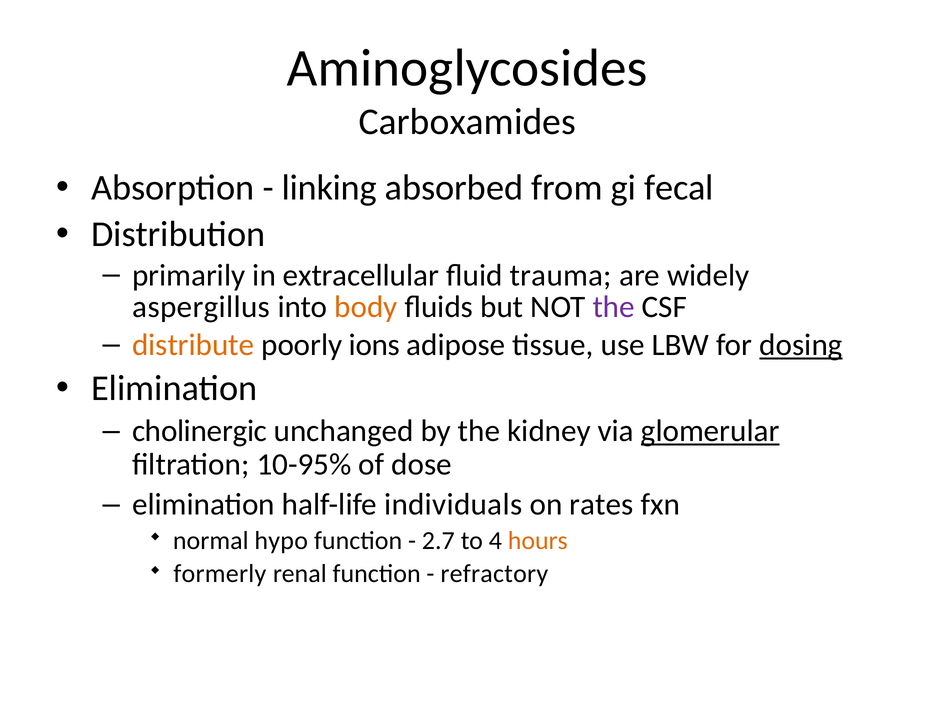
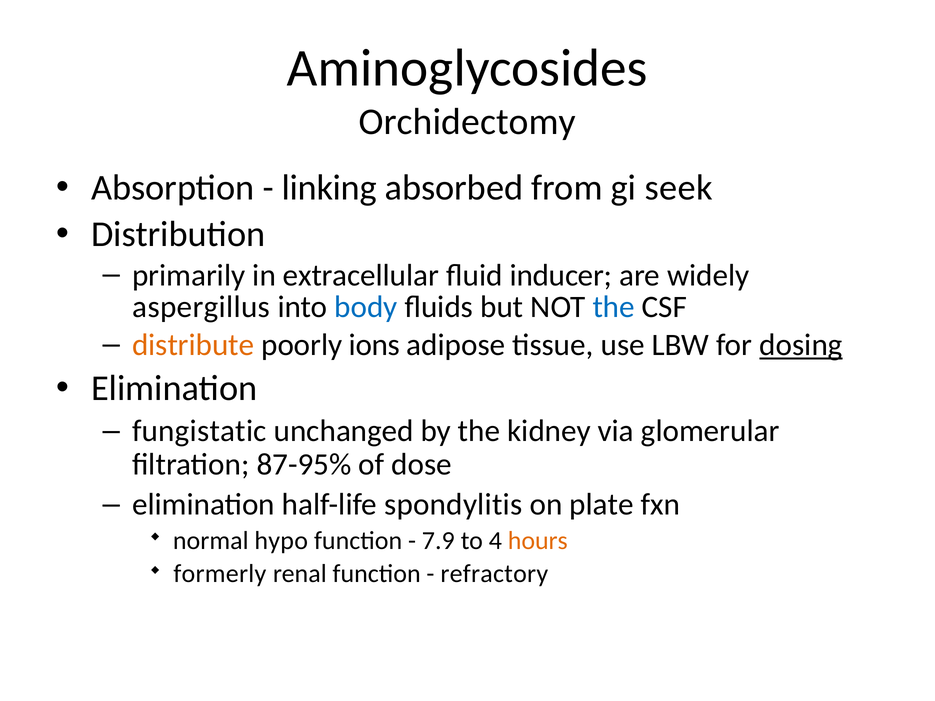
Carboxamides: Carboxamides -> Orchidectomy
fecal: fecal -> seek
trauma: trauma -> inducer
body colour: orange -> blue
the at (614, 307) colour: purple -> blue
cholinergic: cholinergic -> fungistatic
glomerular underline: present -> none
10-95%: 10-95% -> 87-95%
individuals: individuals -> spondylitis
rates: rates -> plate
2.7: 2.7 -> 7.9
